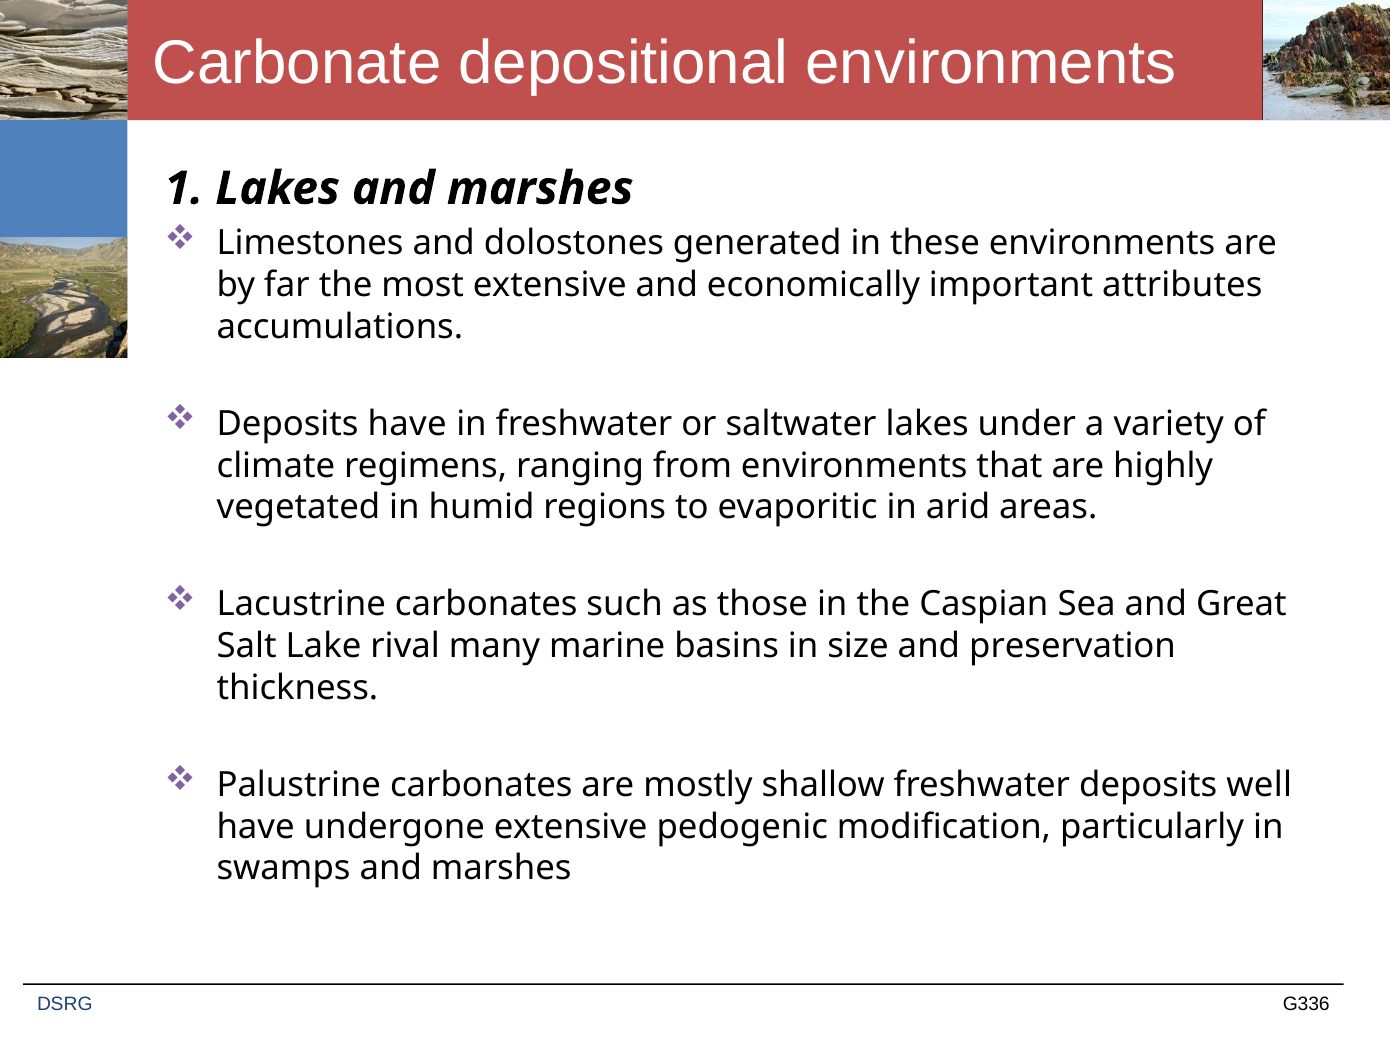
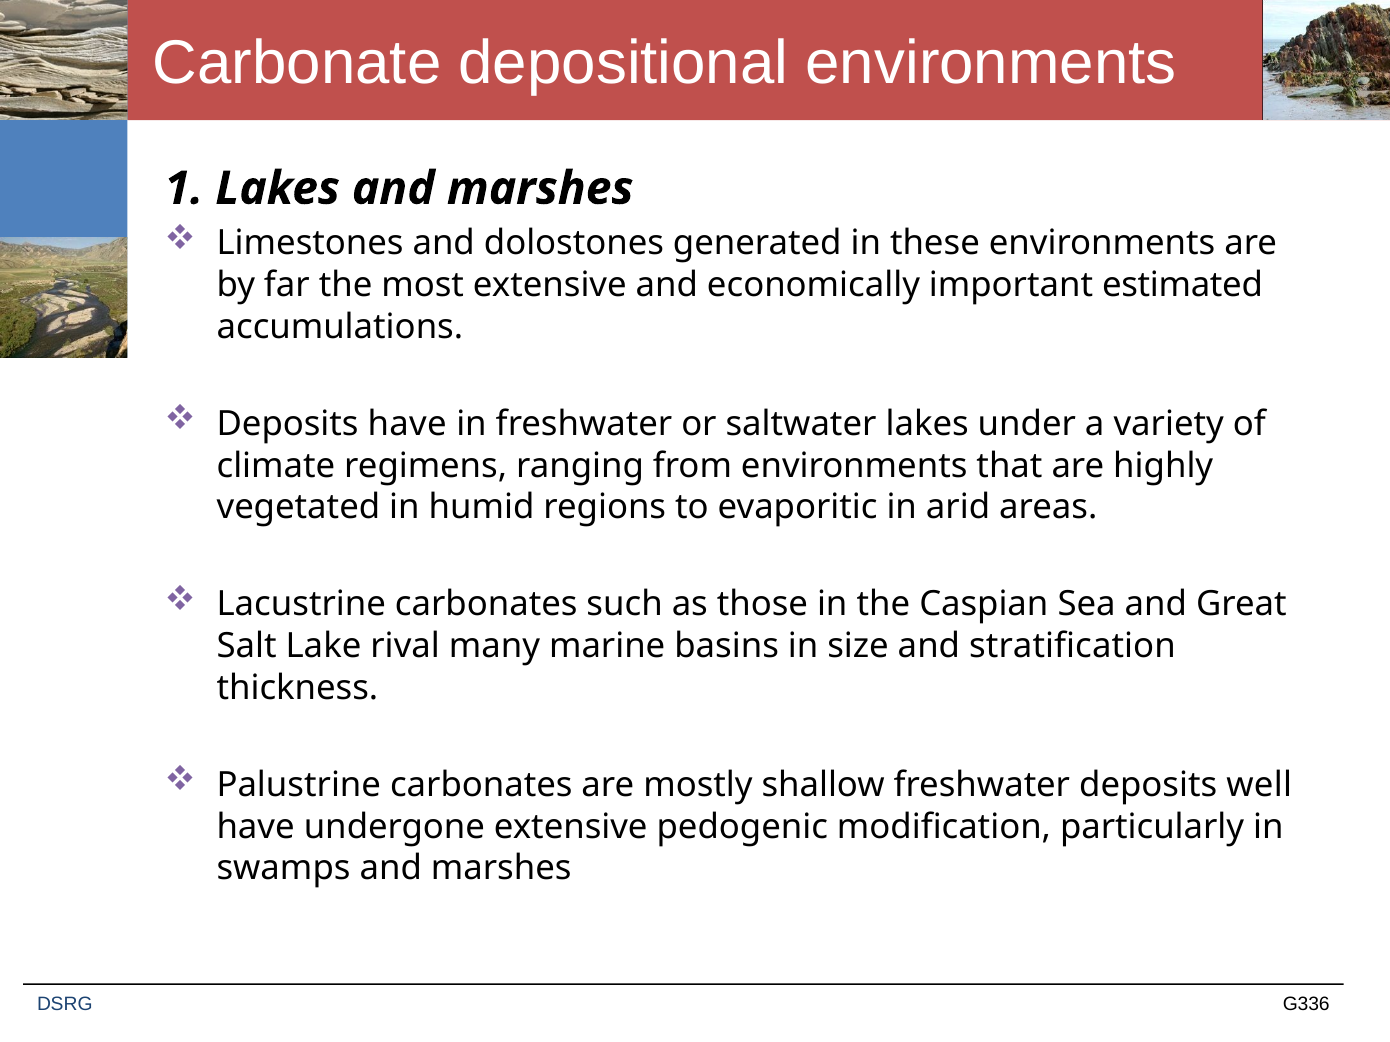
attributes: attributes -> estimated
preservation: preservation -> stratification
